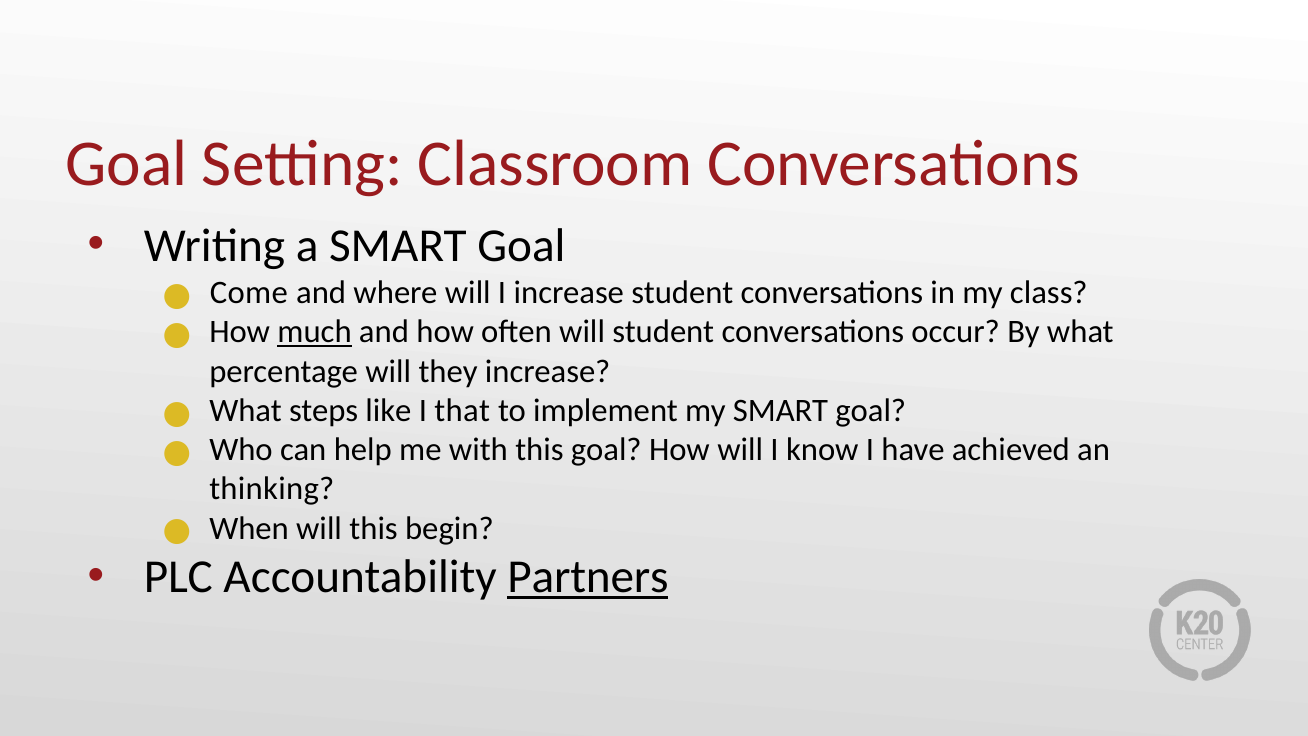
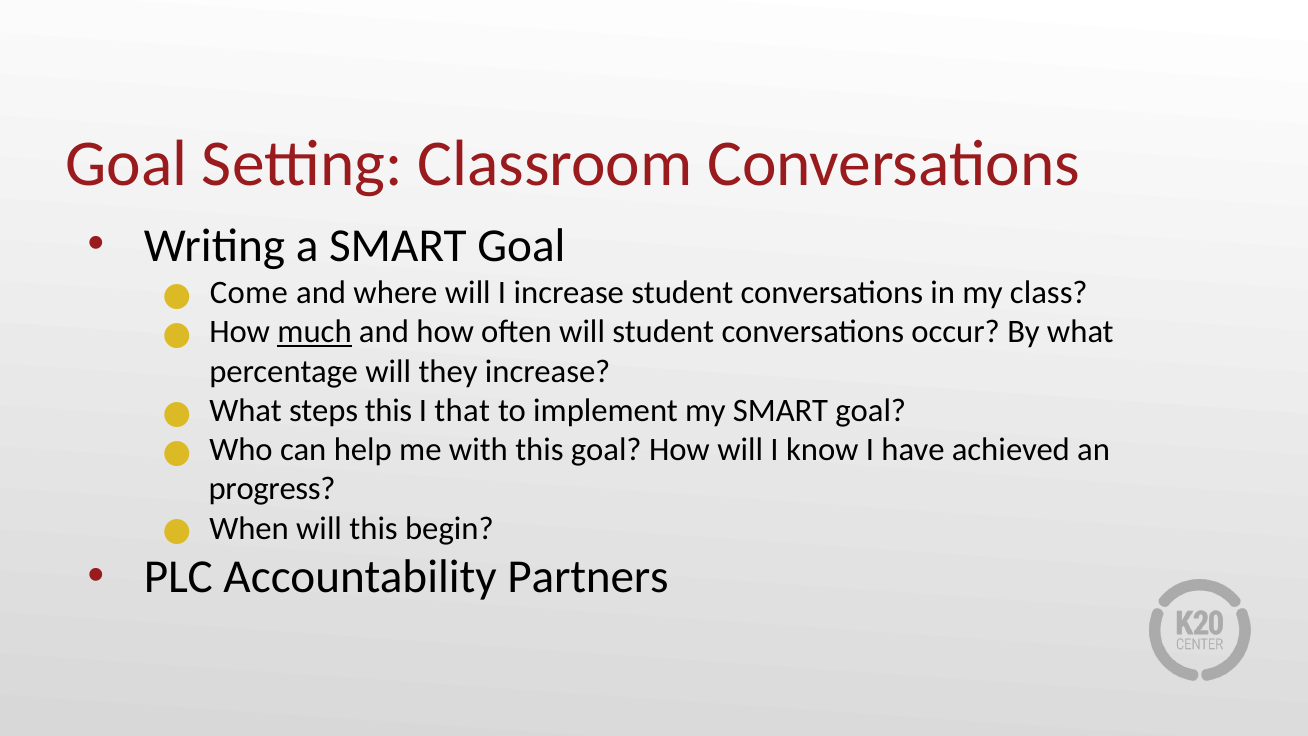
steps like: like -> this
thinking: thinking -> progress
Partners underline: present -> none
